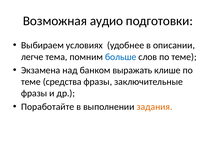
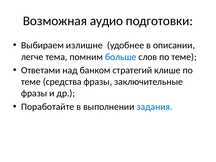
условиях: условиях -> излишне
Экзамена: Экзамена -> Ответами
выражать: выражать -> стратегий
задания colour: orange -> blue
